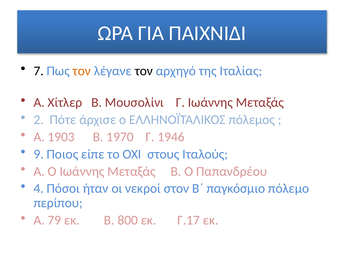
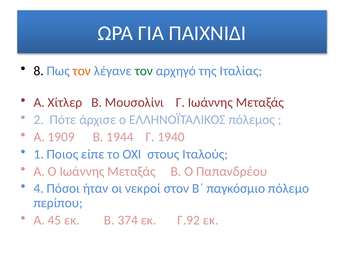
7: 7 -> 8
τον at (144, 71) colour: black -> green
1903: 1903 -> 1909
1970: 1970 -> 1944
1946: 1946 -> 1940
9: 9 -> 1
79: 79 -> 45
800: 800 -> 374
Γ.17: Γ.17 -> Γ.92
